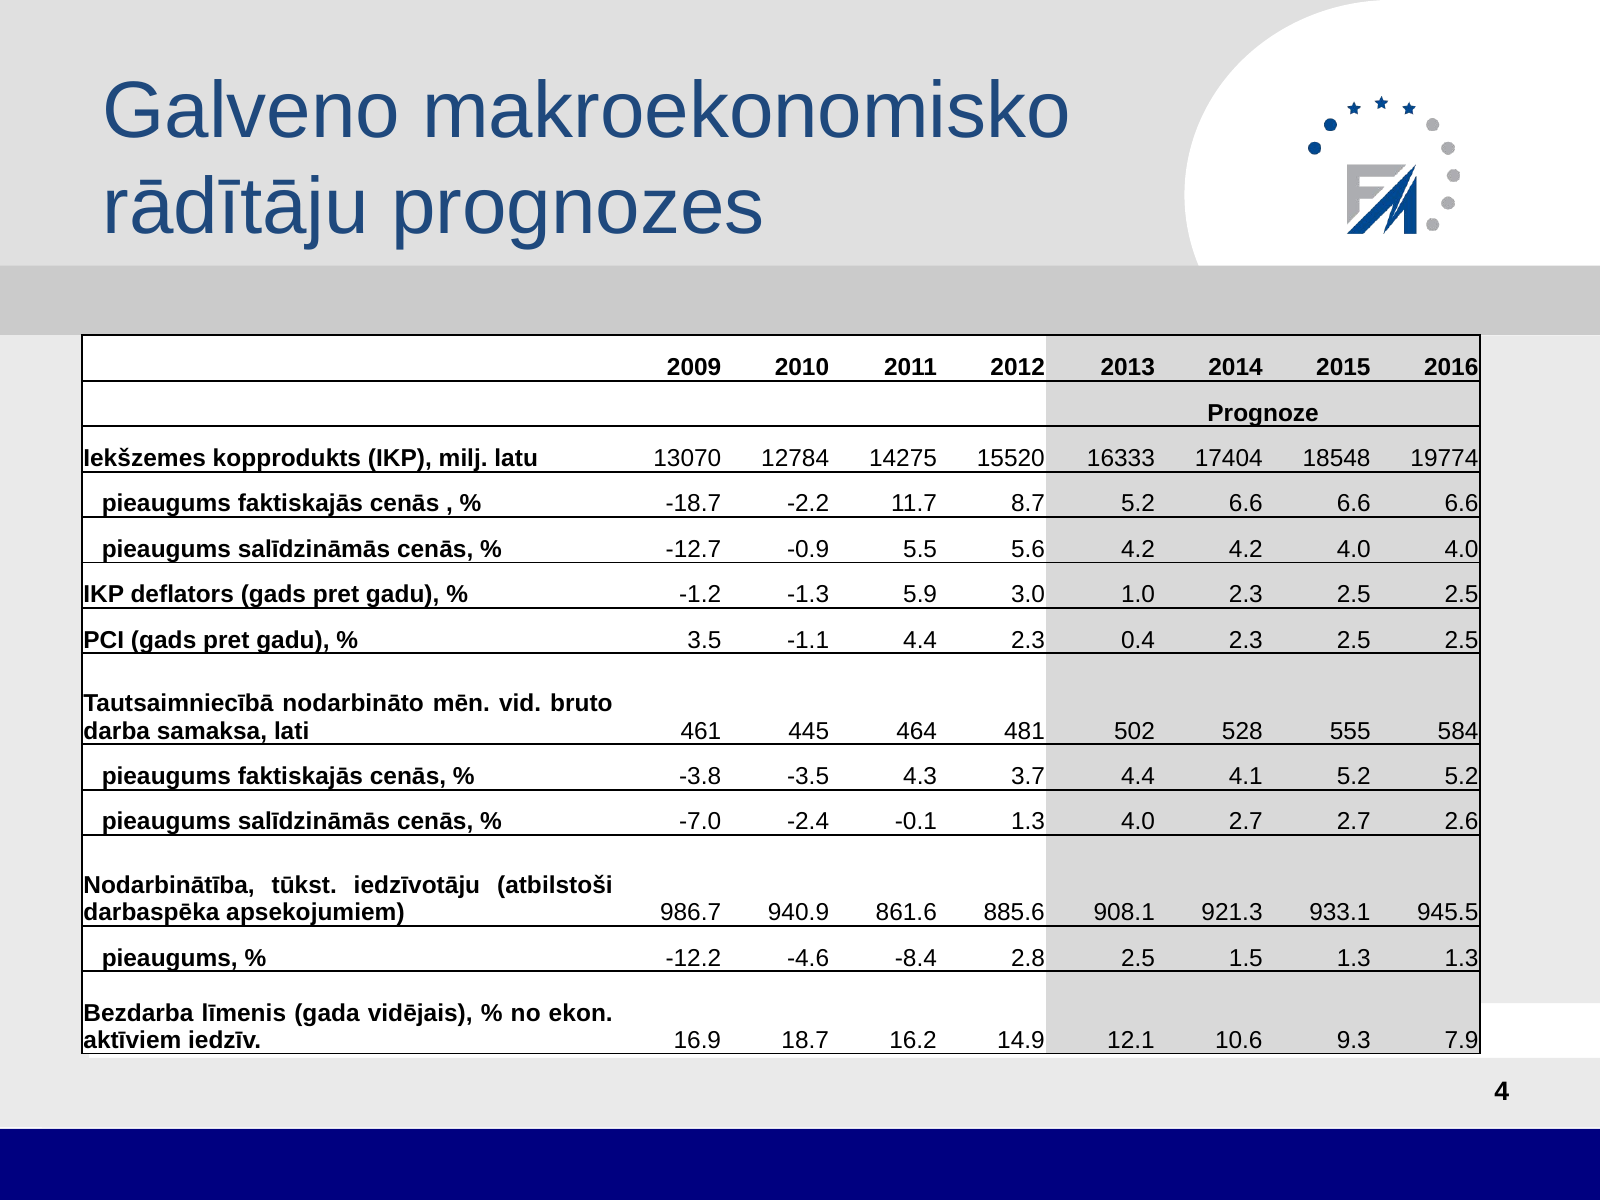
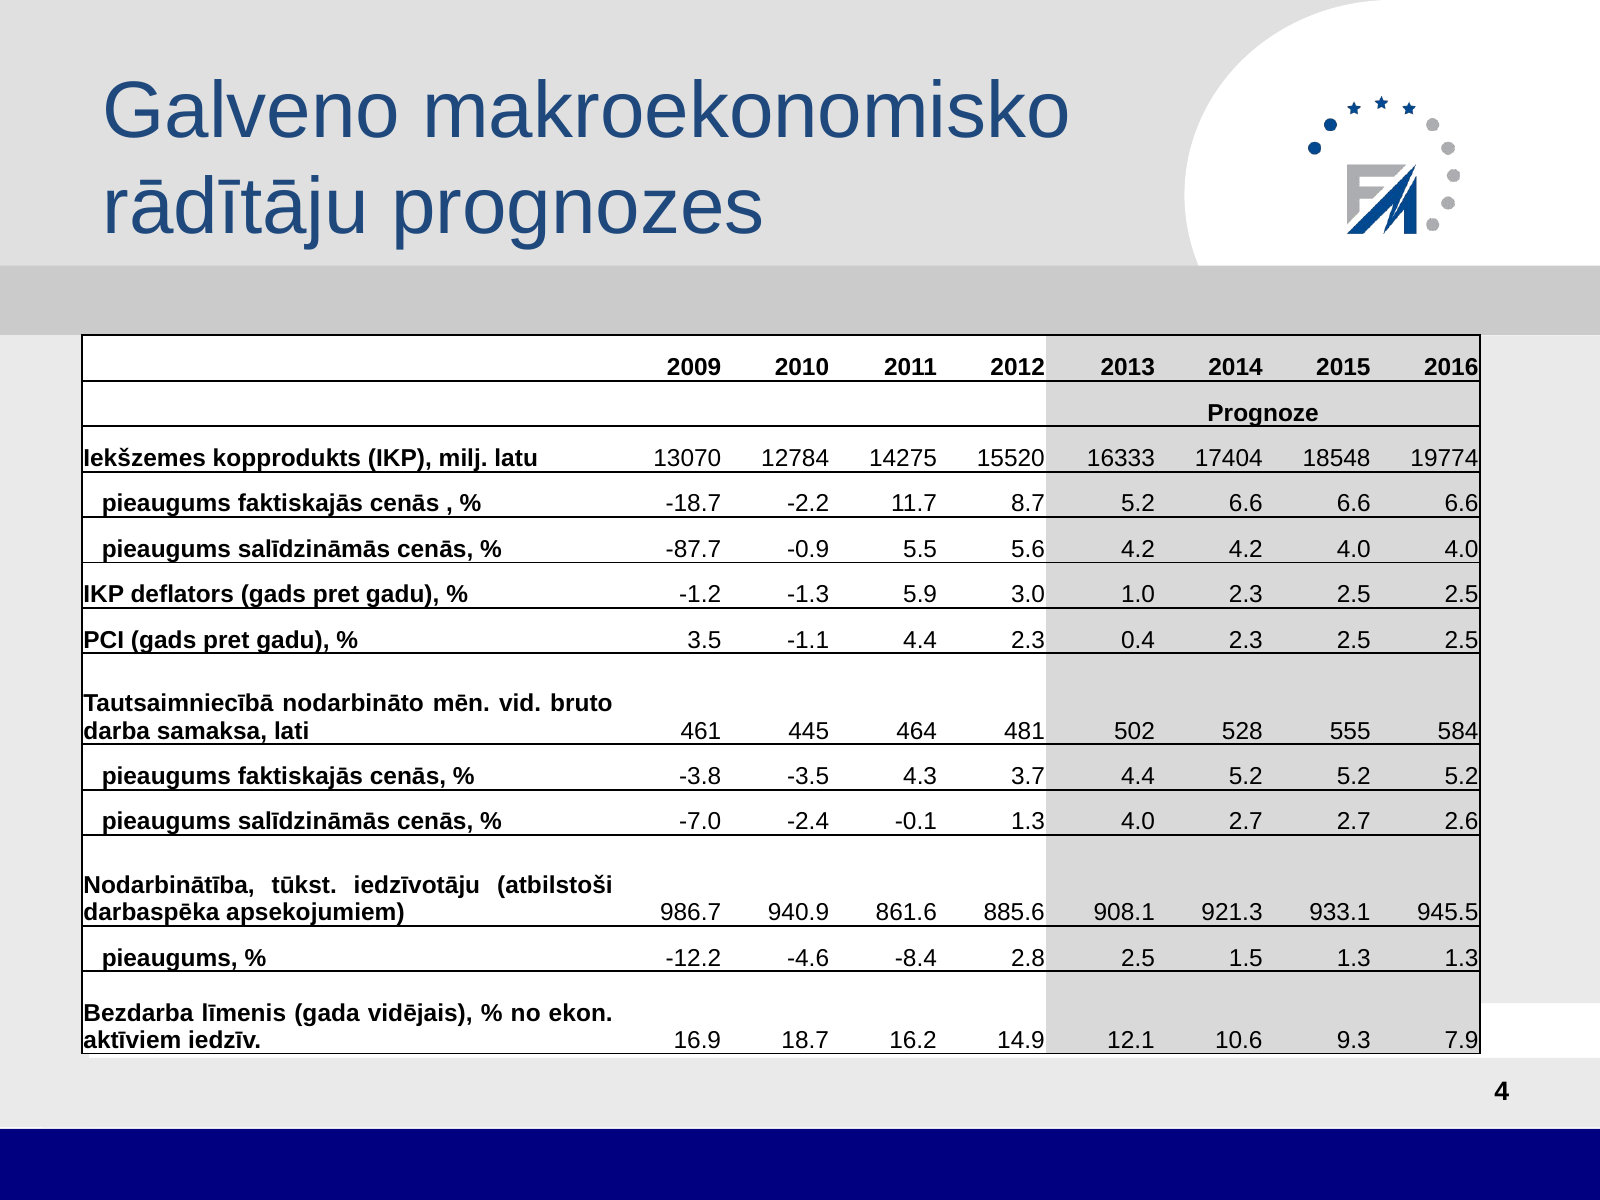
-12.7: -12.7 -> -87.7
4.4 4.1: 4.1 -> 5.2
